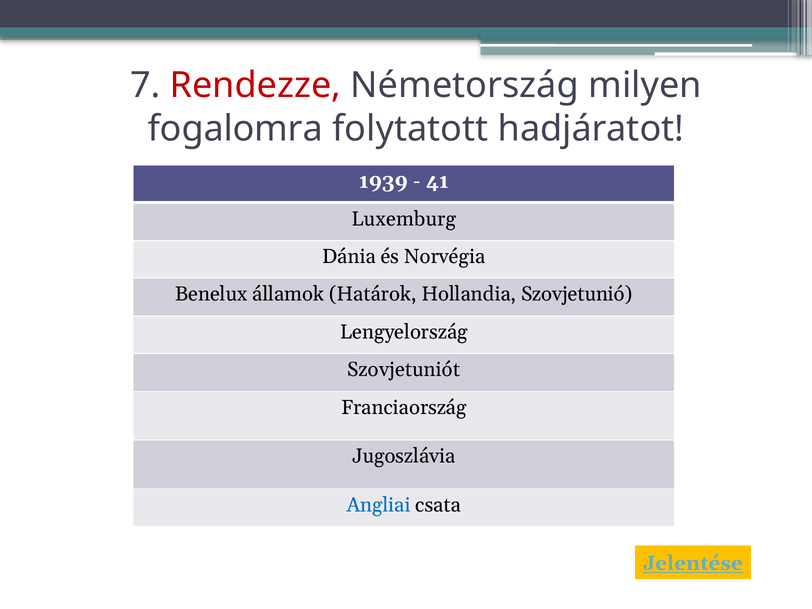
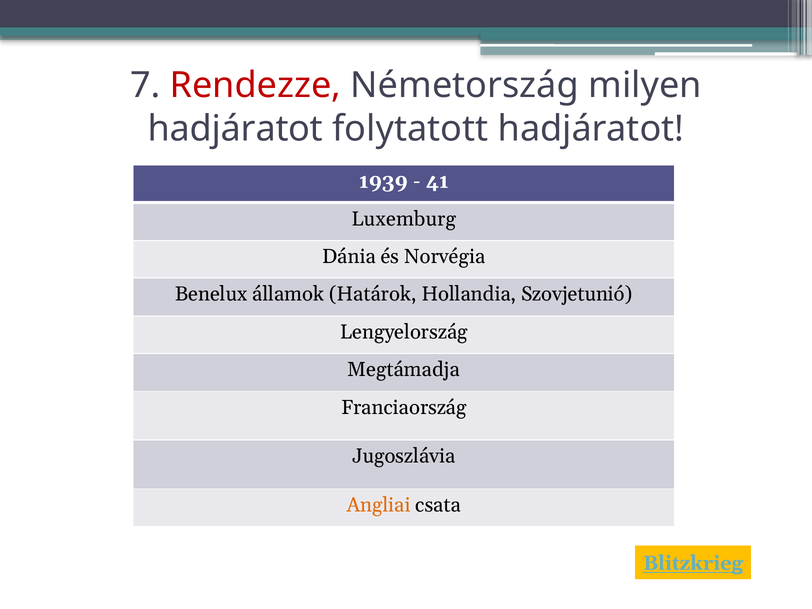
fogalomra at (235, 129): fogalomra -> hadjáratot
Szovjetuniót: Szovjetuniót -> Megtámadja
Angliai colour: blue -> orange
Jelentése: Jelentése -> Blitzkrieg
